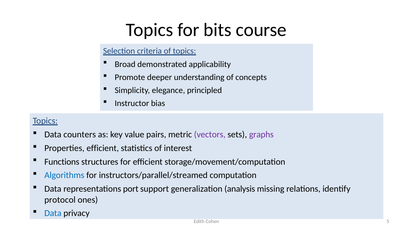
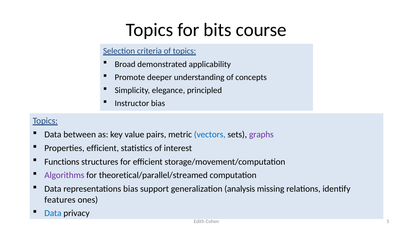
counters: counters -> between
vectors colour: purple -> blue
Algorithms colour: blue -> purple
instructors/parallel/streamed: instructors/parallel/streamed -> theoretical/parallel/streamed
representations port: port -> bias
protocol: protocol -> features
